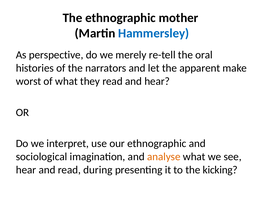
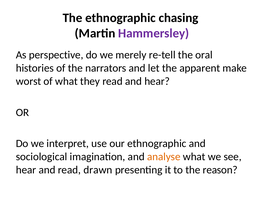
mother: mother -> chasing
Hammersley colour: blue -> purple
during: during -> drawn
kicking: kicking -> reason
